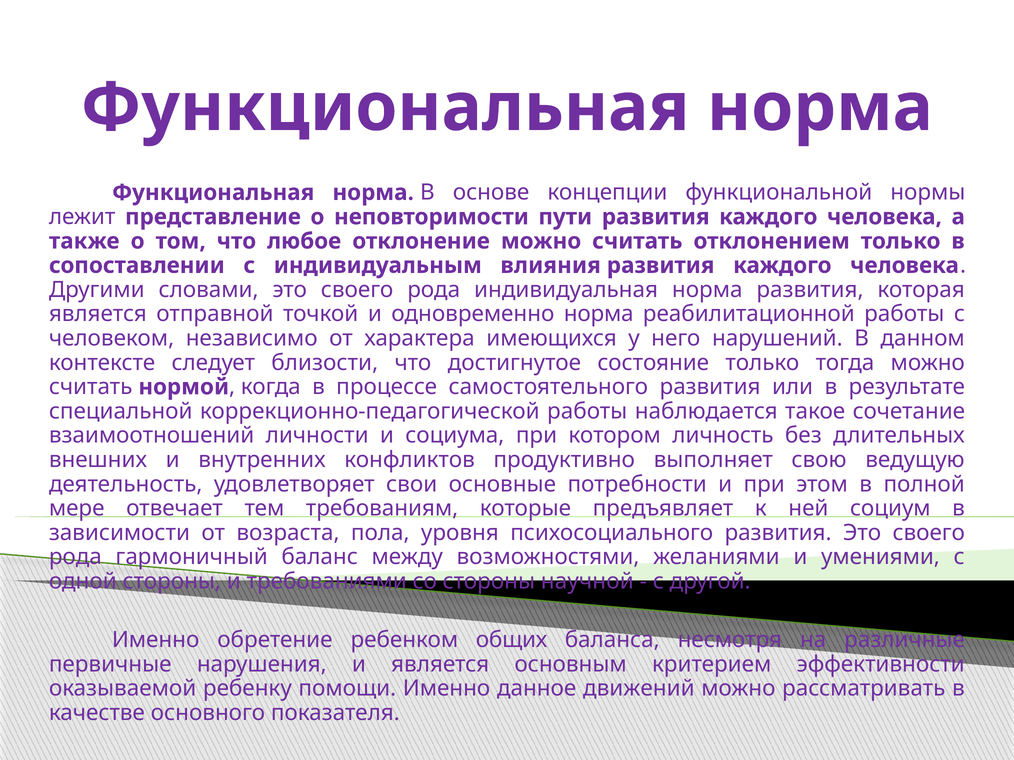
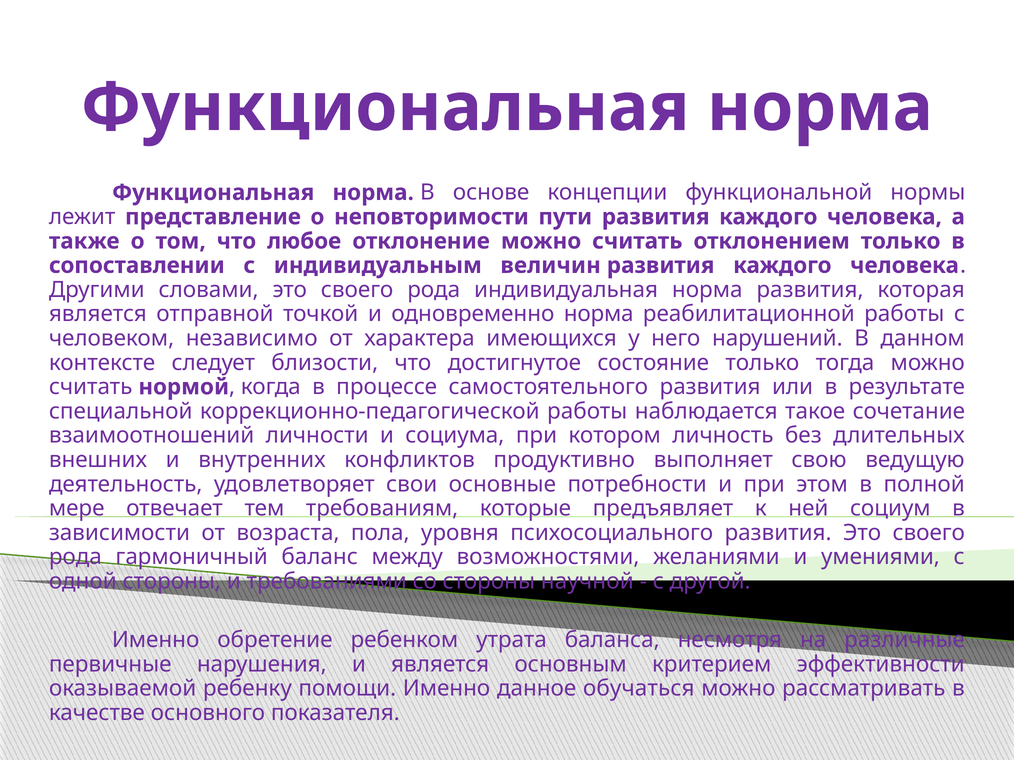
влияния: влияния -> величин
общих: общих -> утрата
движений: движений -> обучаться
